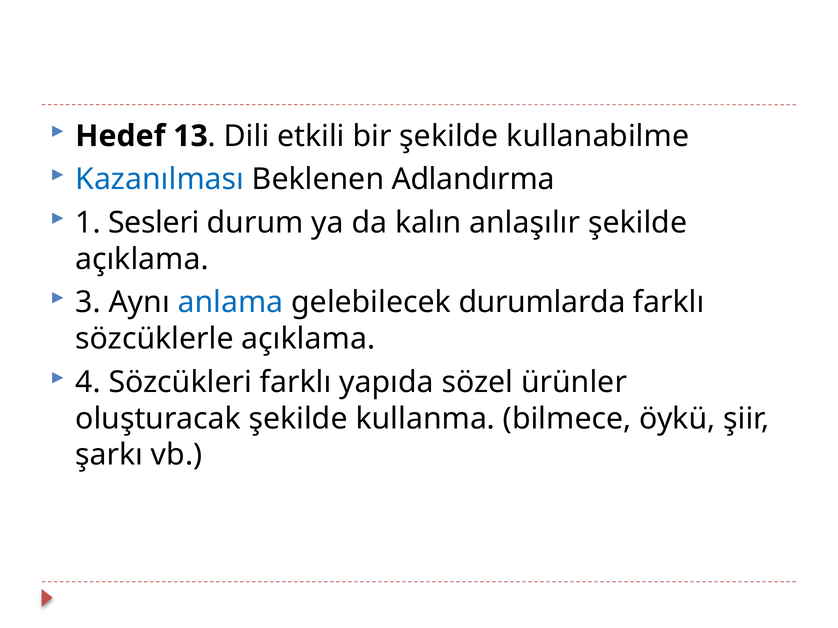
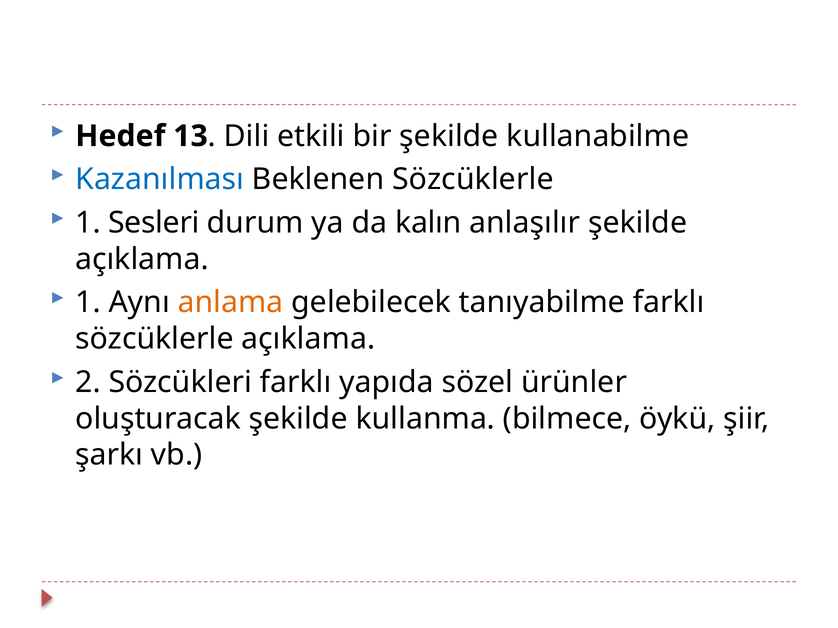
Beklenen Adlandırma: Adlandırma -> Sözcüklerle
3 at (88, 303): 3 -> 1
anlama colour: blue -> orange
durumlarda: durumlarda -> tanıyabilme
4: 4 -> 2
